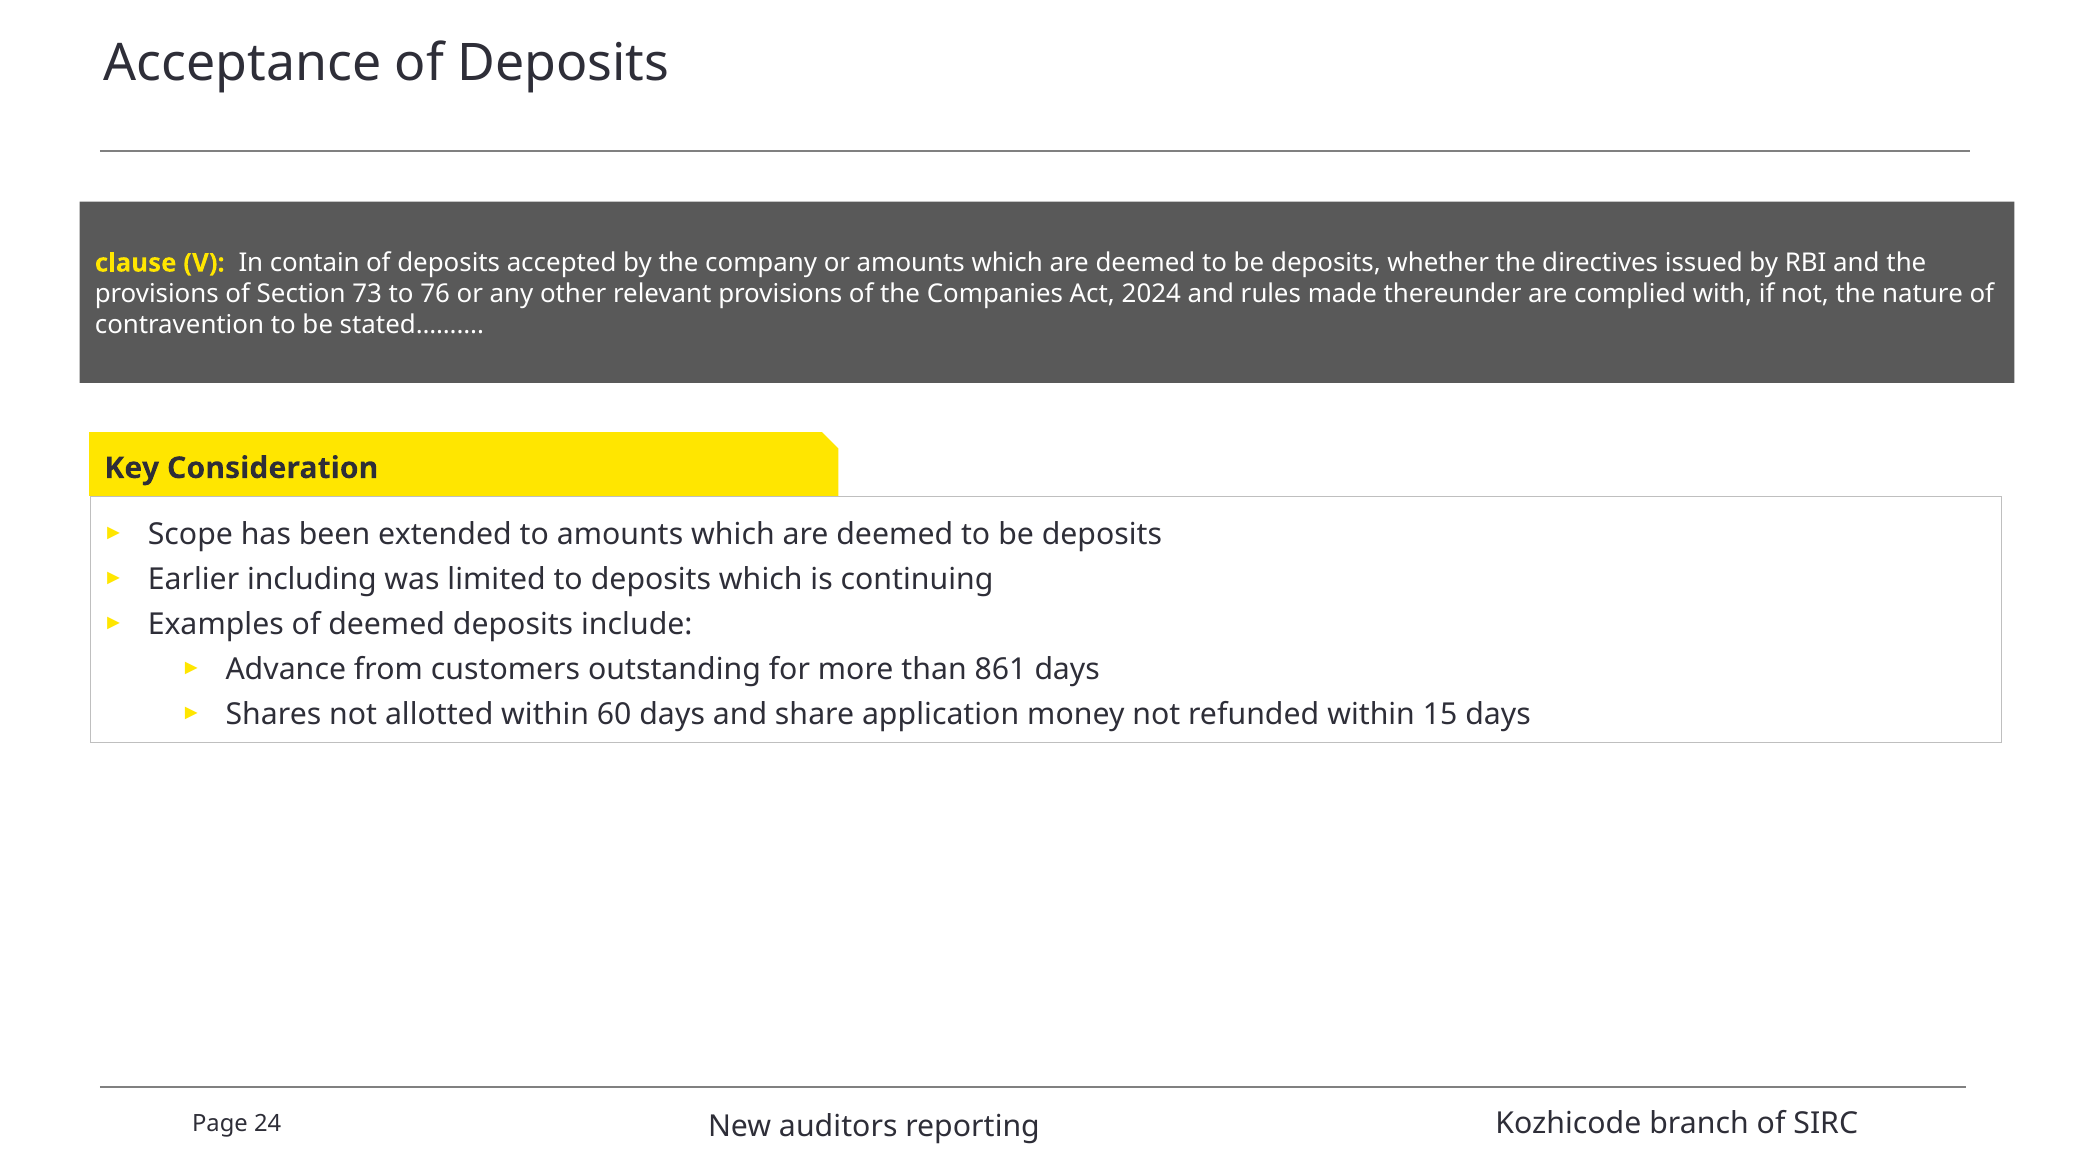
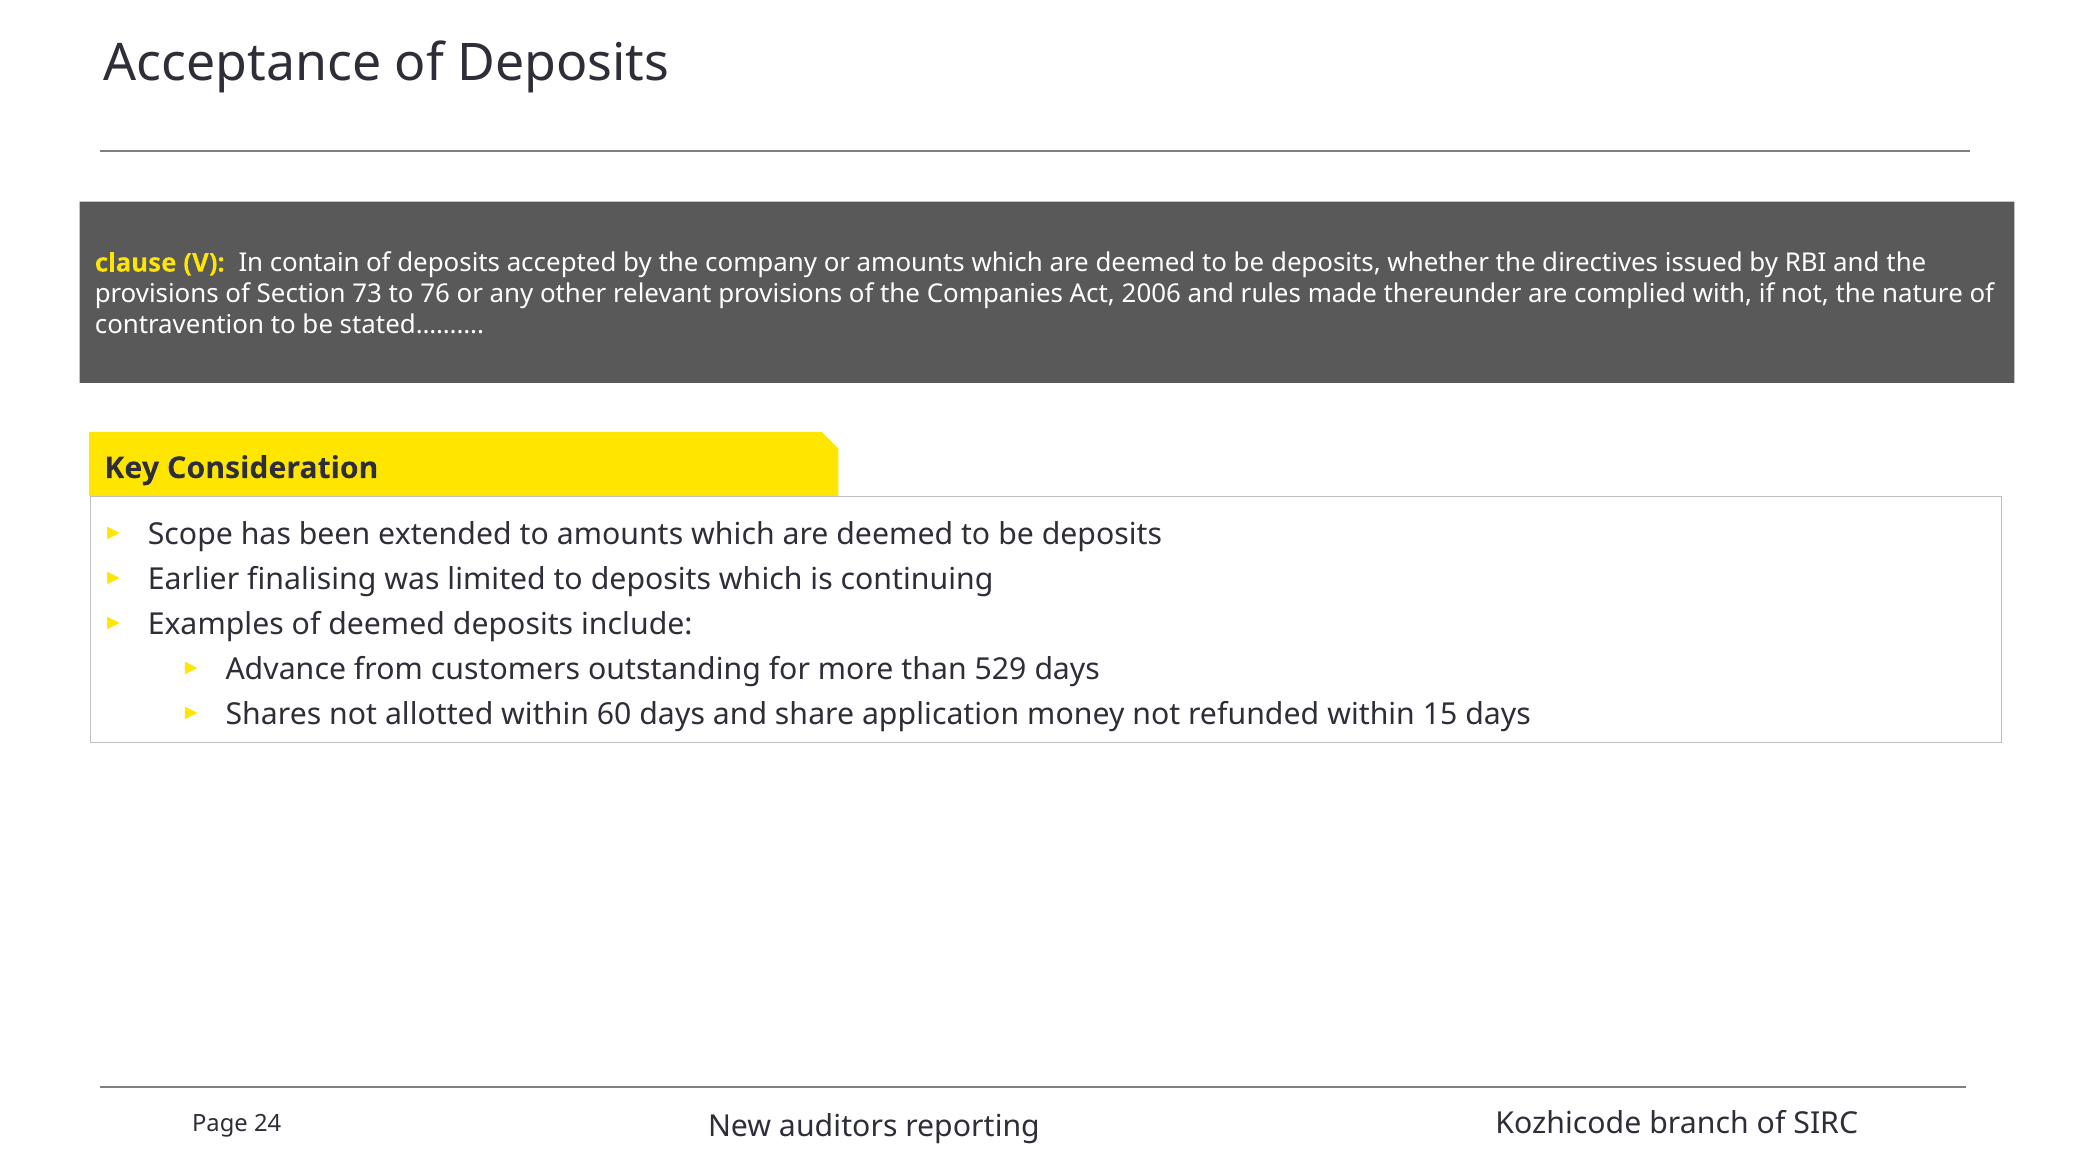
2024: 2024 -> 2006
including: including -> finalising
861: 861 -> 529
